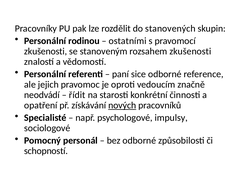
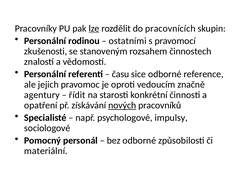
lze underline: none -> present
stanovených: stanovených -> pracovnících
rozsahem zkušenosti: zkušenosti -> činnostech
paní: paní -> času
neodvádí: neodvádí -> agentury
schopností: schopností -> materiální
